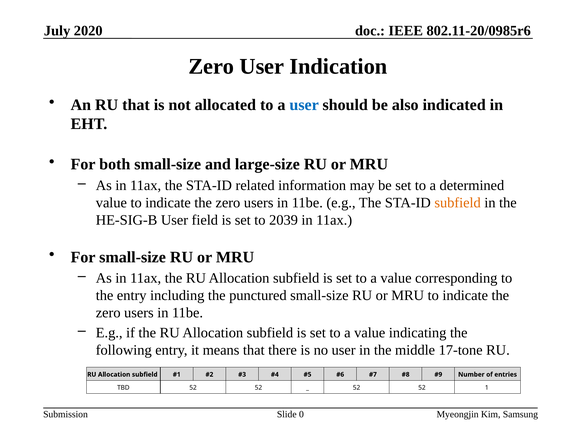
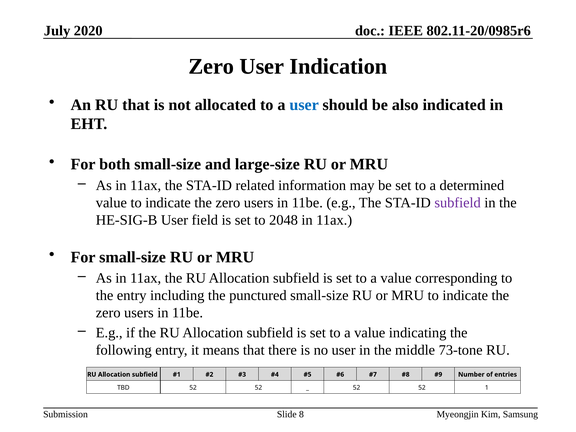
subfield at (458, 203) colour: orange -> purple
2039: 2039 -> 2048
17-tone: 17-tone -> 73-tone
0: 0 -> 8
